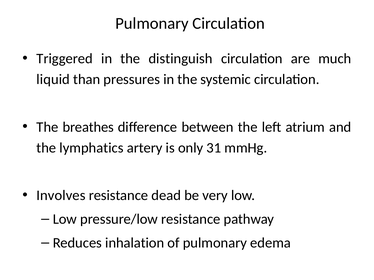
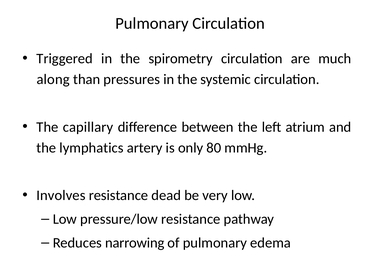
distinguish: distinguish -> spirometry
liquid: liquid -> along
breathes: breathes -> capillary
31: 31 -> 80
inhalation: inhalation -> narrowing
